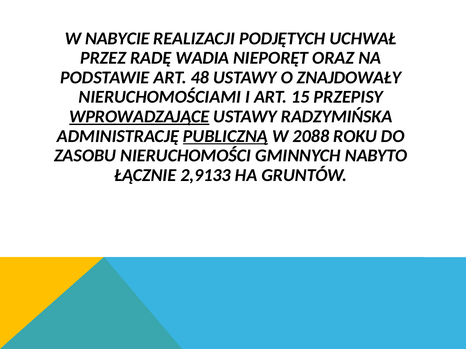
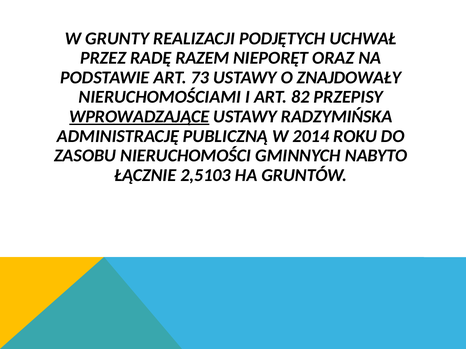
NABYCIE: NABYCIE -> GRUNTY
WADIA: WADIA -> RAZEM
48: 48 -> 73
15: 15 -> 82
PUBLICZNĄ underline: present -> none
2088: 2088 -> 2014
2,9133: 2,9133 -> 2,5103
